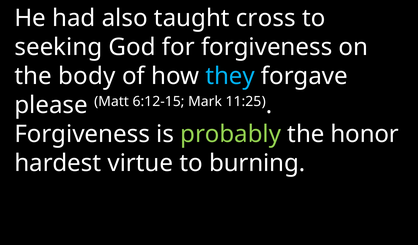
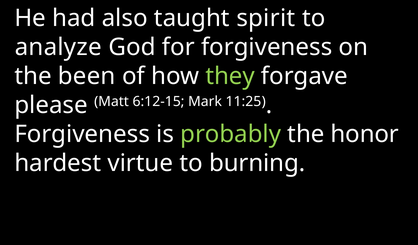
cross: cross -> spirit
seeking: seeking -> analyze
body: body -> been
they colour: light blue -> light green
